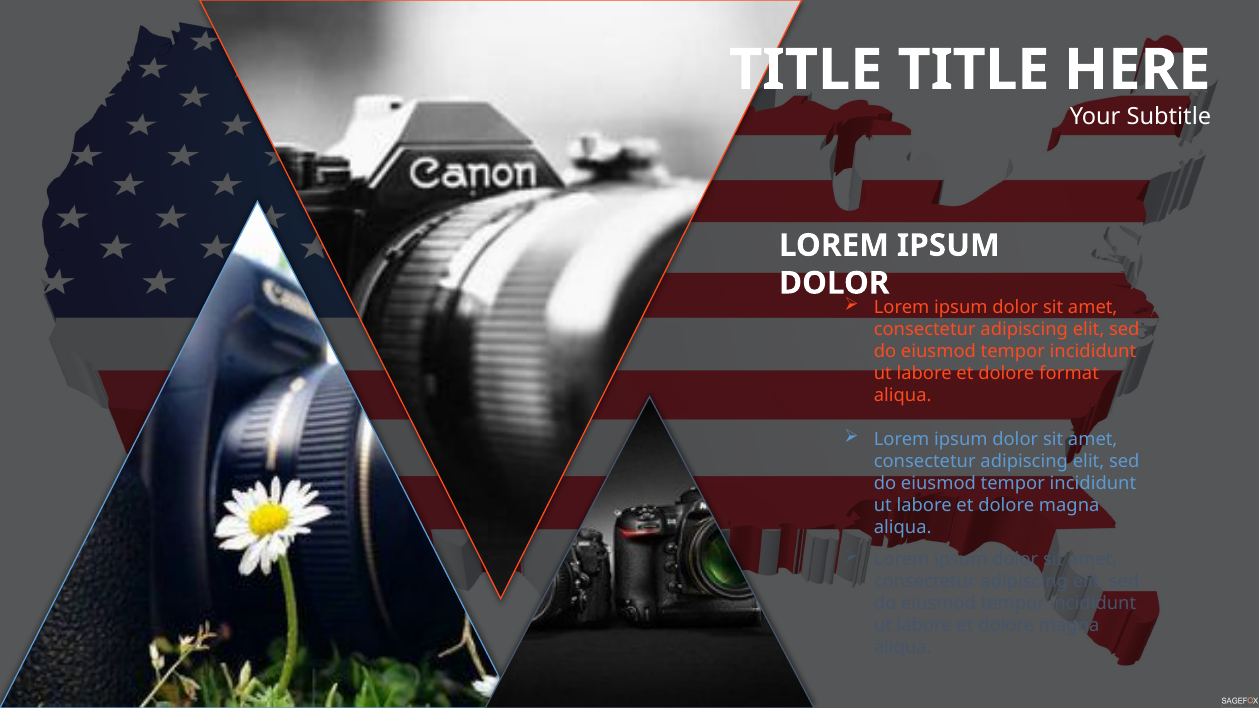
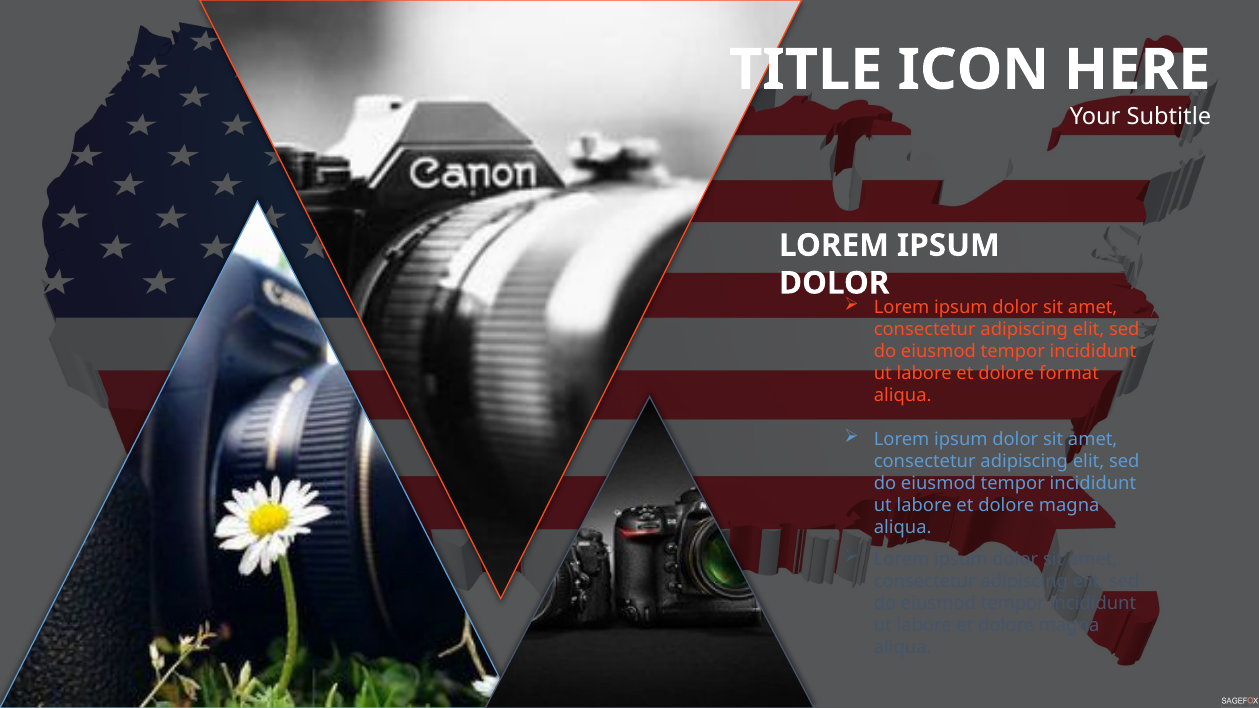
TITLE TITLE: TITLE -> ICON
